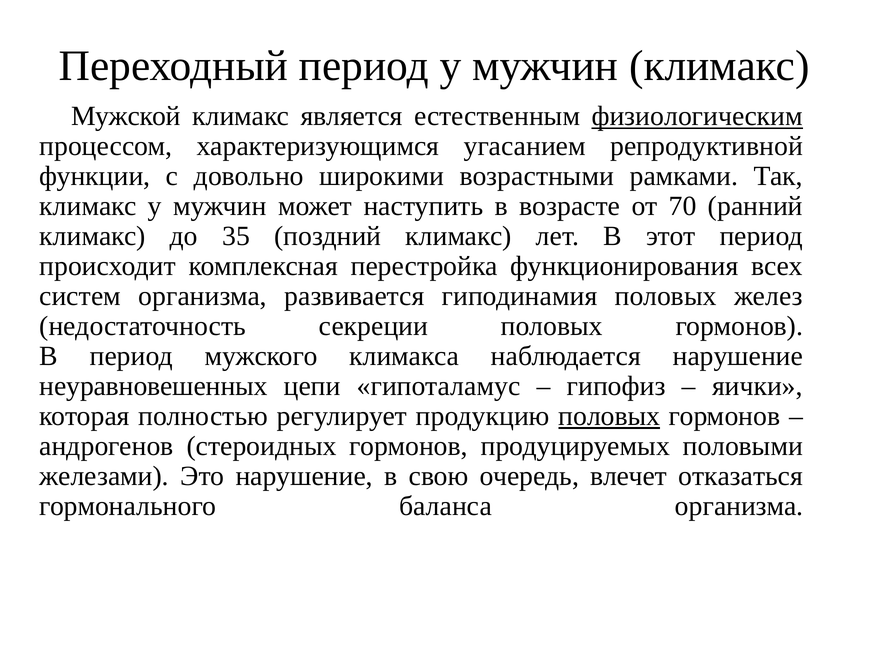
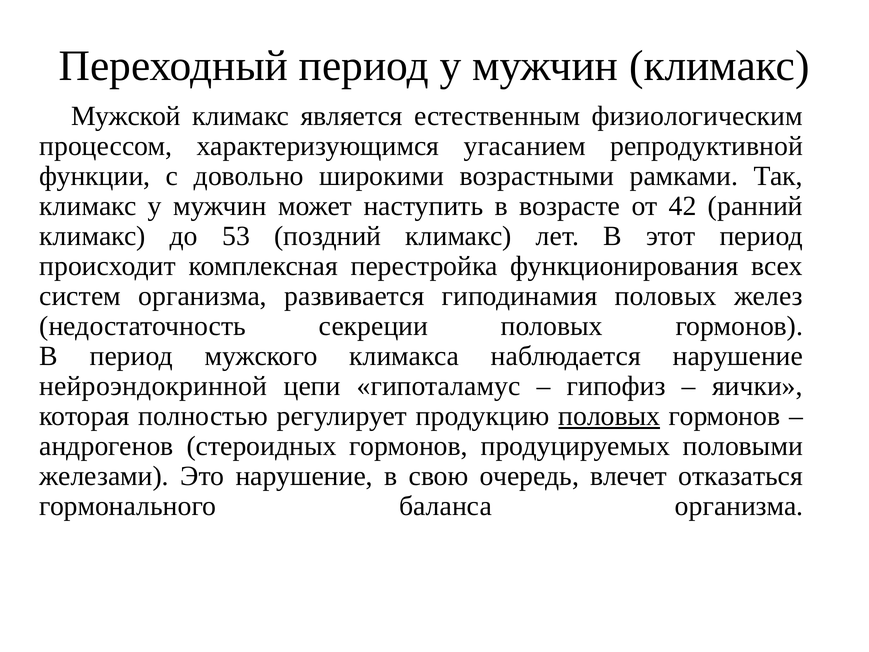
физиологическим underline: present -> none
70: 70 -> 42
35: 35 -> 53
неуравновешенных: неуравновешенных -> нейроэндокринной
